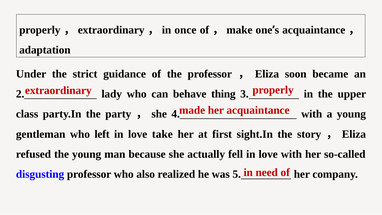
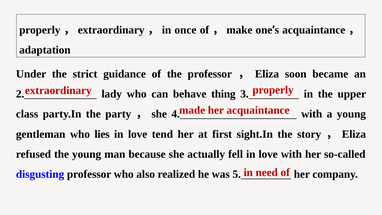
left: left -> lies
take: take -> tend
